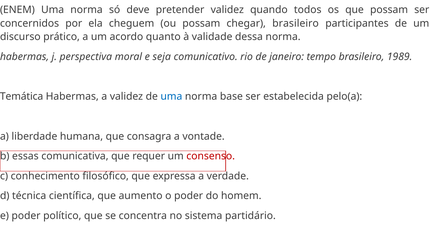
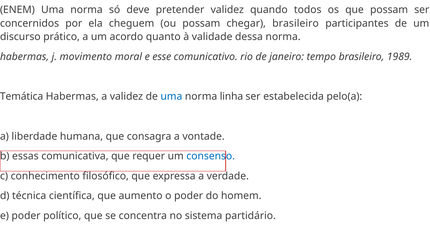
perspectiva: perspectiva -> movimento
seja: seja -> esse
base: base -> linha
consenso colour: red -> blue
